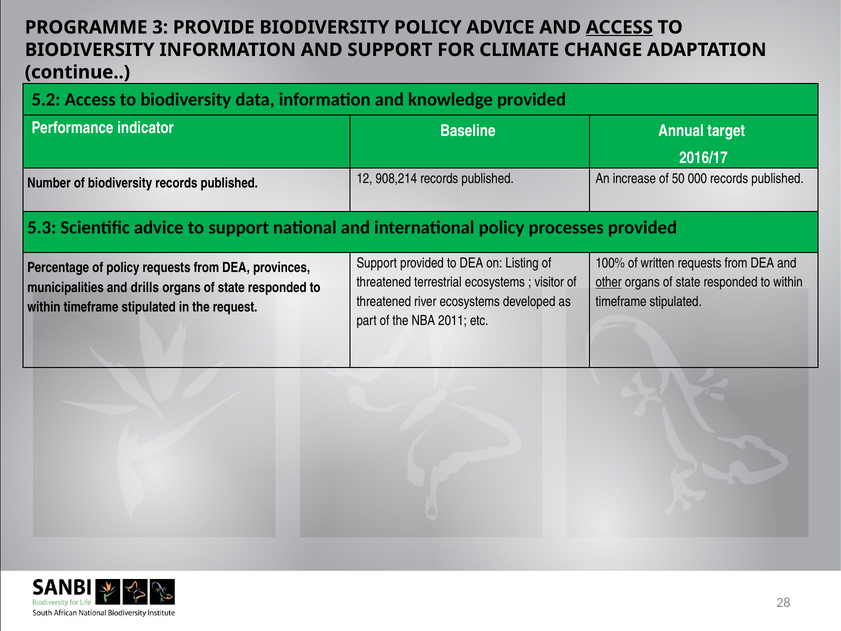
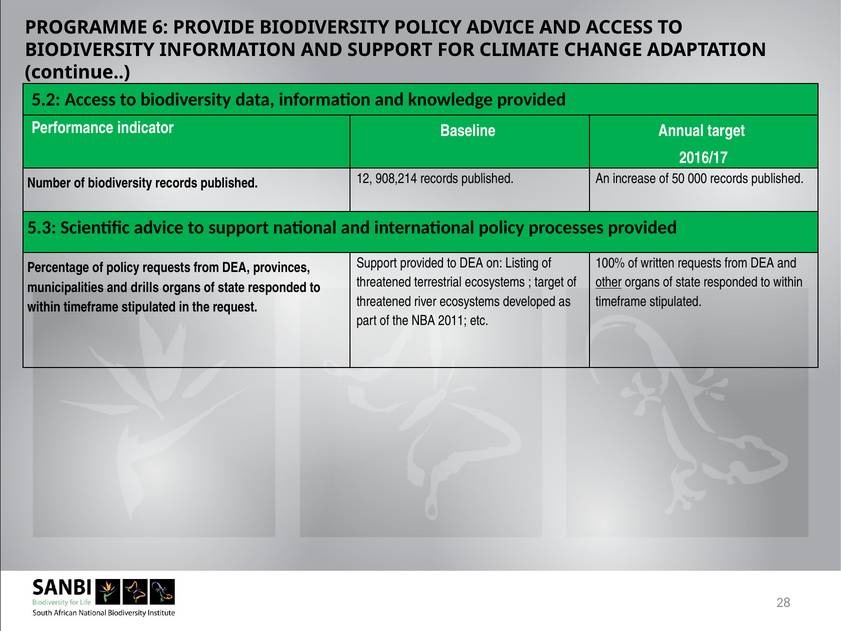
3: 3 -> 6
ACCESS at (619, 27) underline: present -> none
visitor at (549, 282): visitor -> target
